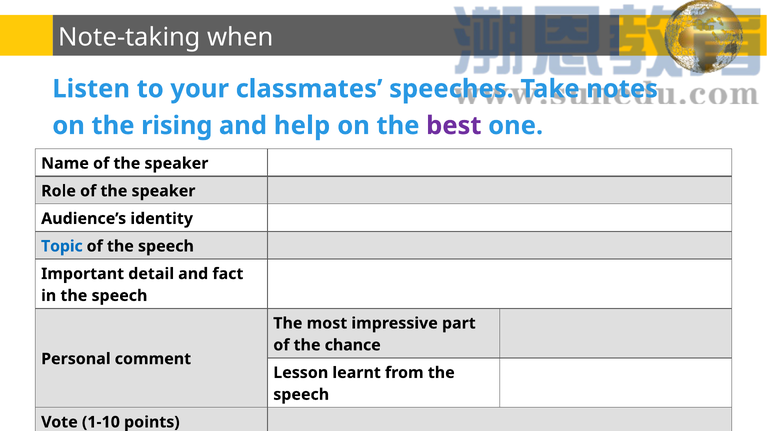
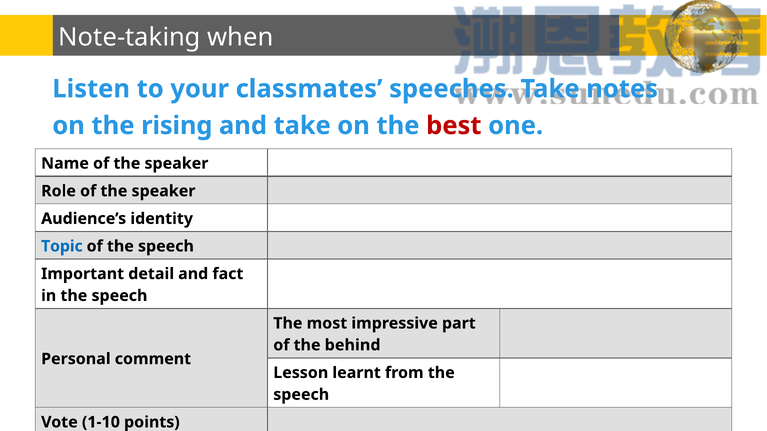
and help: help -> take
best colour: purple -> red
chance: chance -> behind
